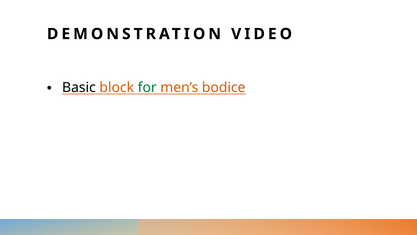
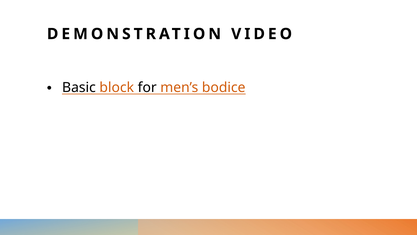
for colour: green -> black
